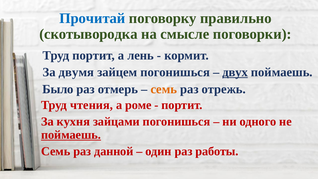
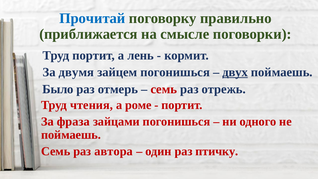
скотывородка: скотывородка -> приближается
семь at (164, 89) colour: orange -> red
кухня: кухня -> фраза
поймаешь at (71, 135) underline: present -> none
данной: данной -> автора
работы: работы -> птичку
